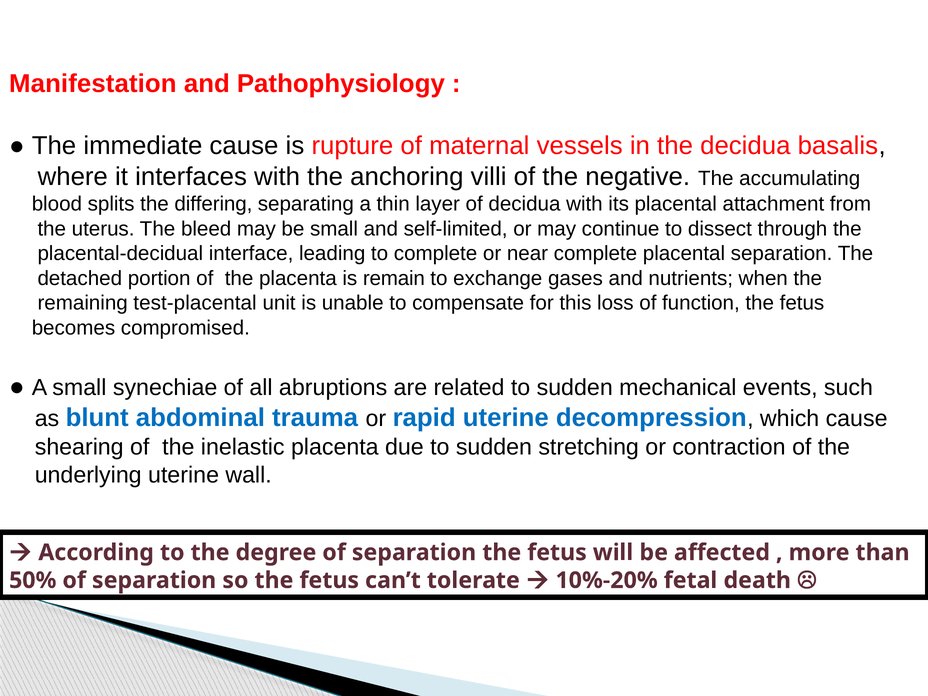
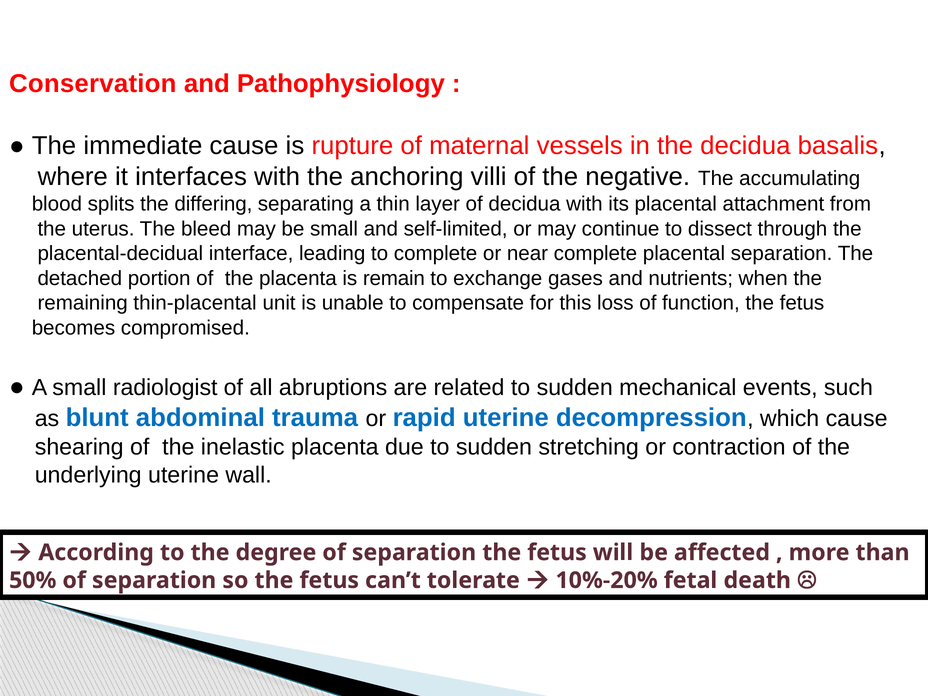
Manifestation: Manifestation -> Conservation
test-placental: test-placental -> thin-placental
synechiae: synechiae -> radiologist
